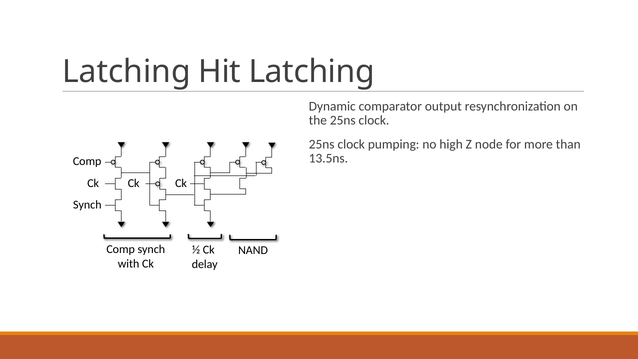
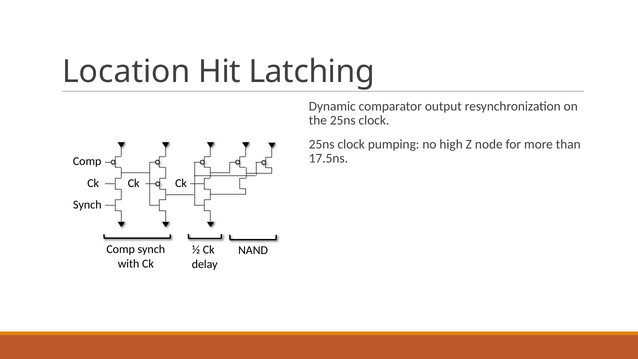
Latching at (126, 71): Latching -> Location
13.5ns: 13.5ns -> 17.5ns
